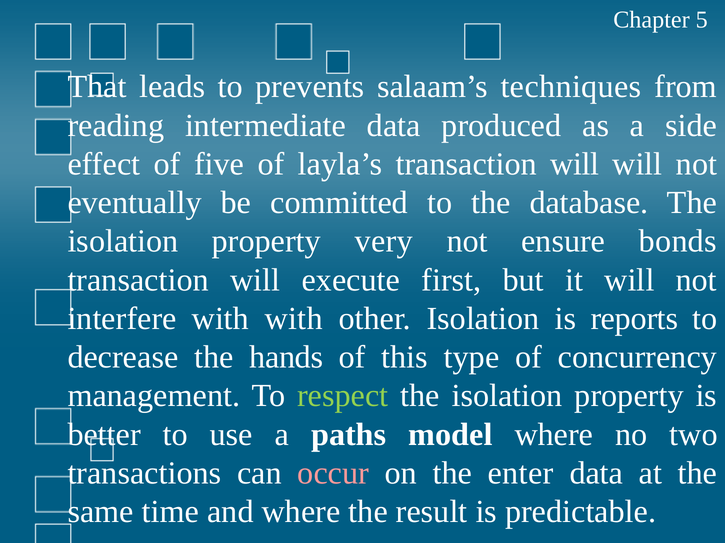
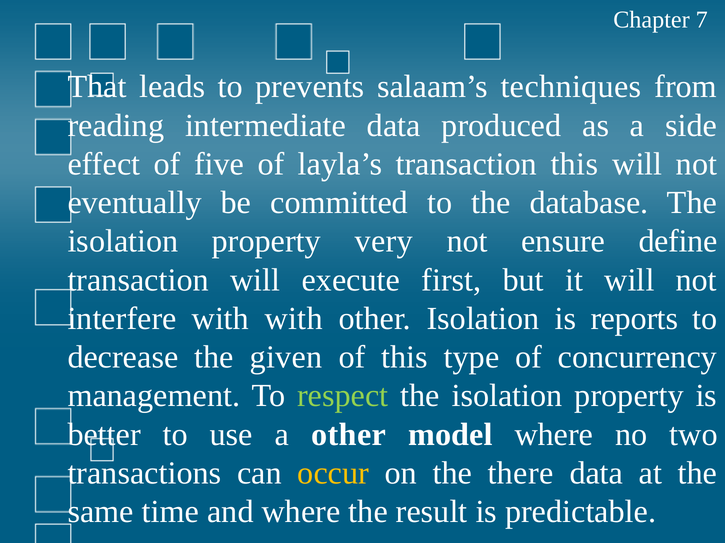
5: 5 -> 7
layla’s transaction will: will -> this
bonds: bonds -> define
hands: hands -> given
a paths: paths -> other
occur colour: pink -> yellow
enter: enter -> there
